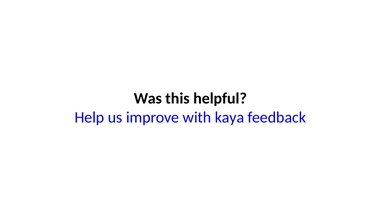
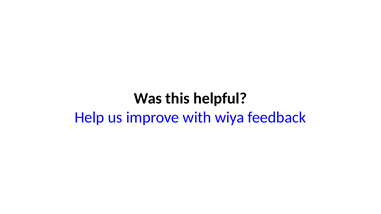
kaya: kaya -> wiya
